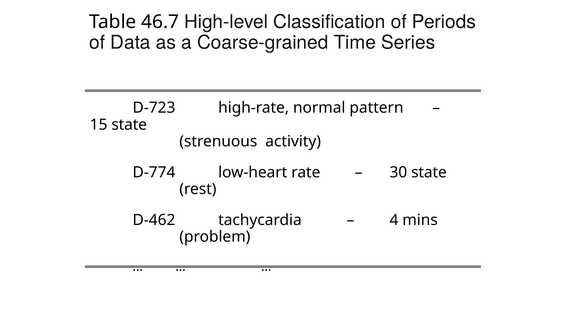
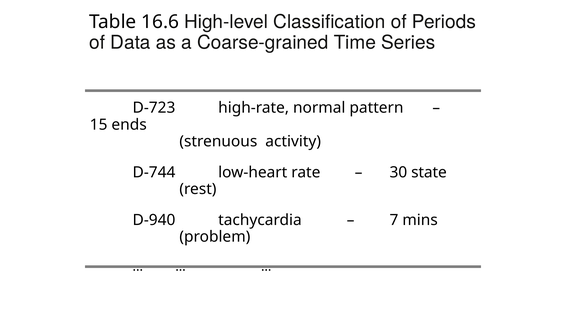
46.7: 46.7 -> 16.6
15 state: state -> ends
D-774: D-774 -> D-744
D-462: D-462 -> D-940
4: 4 -> 7
